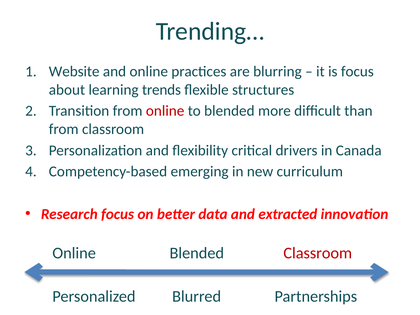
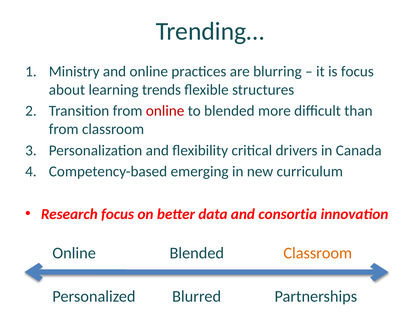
Website: Website -> Ministry
extracted: extracted -> consortia
Classroom at (318, 253) colour: red -> orange
